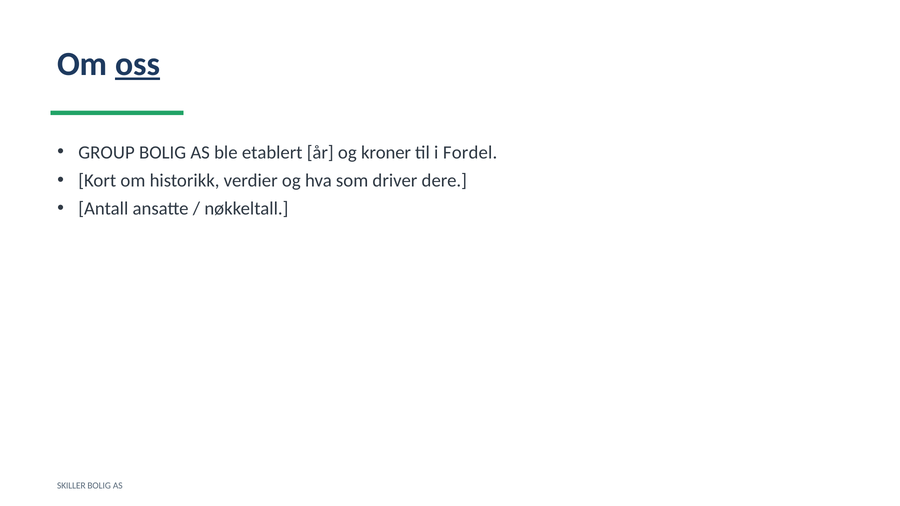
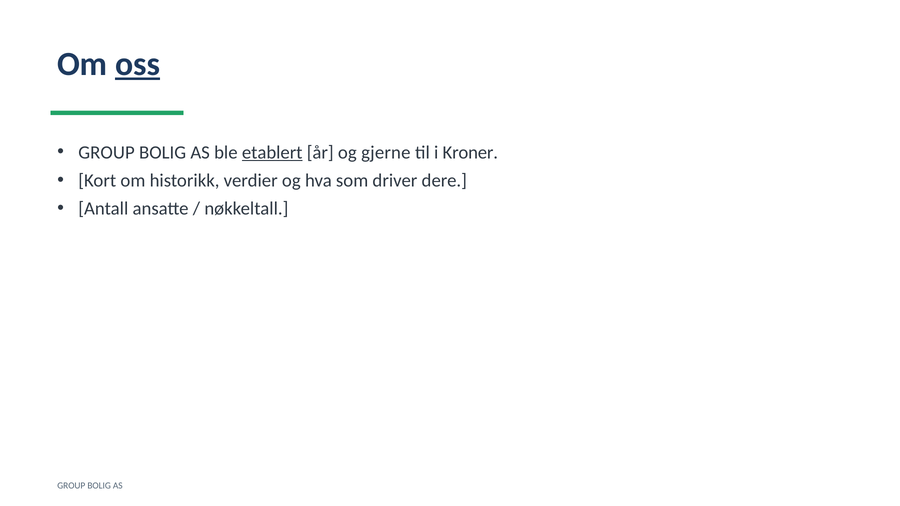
etablert underline: none -> present
kroner: kroner -> gjerne
Fordel: Fordel -> Kroner
SKILLER at (71, 486): SKILLER -> GROUP
